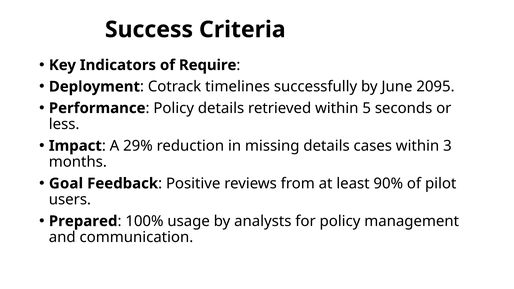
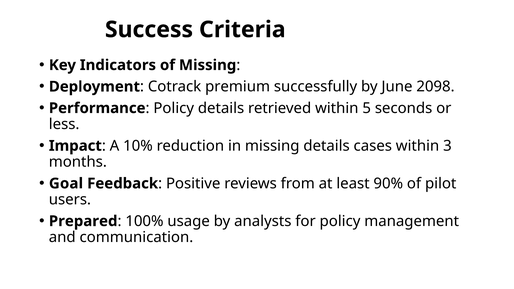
of Require: Require -> Missing
timelines: timelines -> premium
2095: 2095 -> 2098
29%: 29% -> 10%
